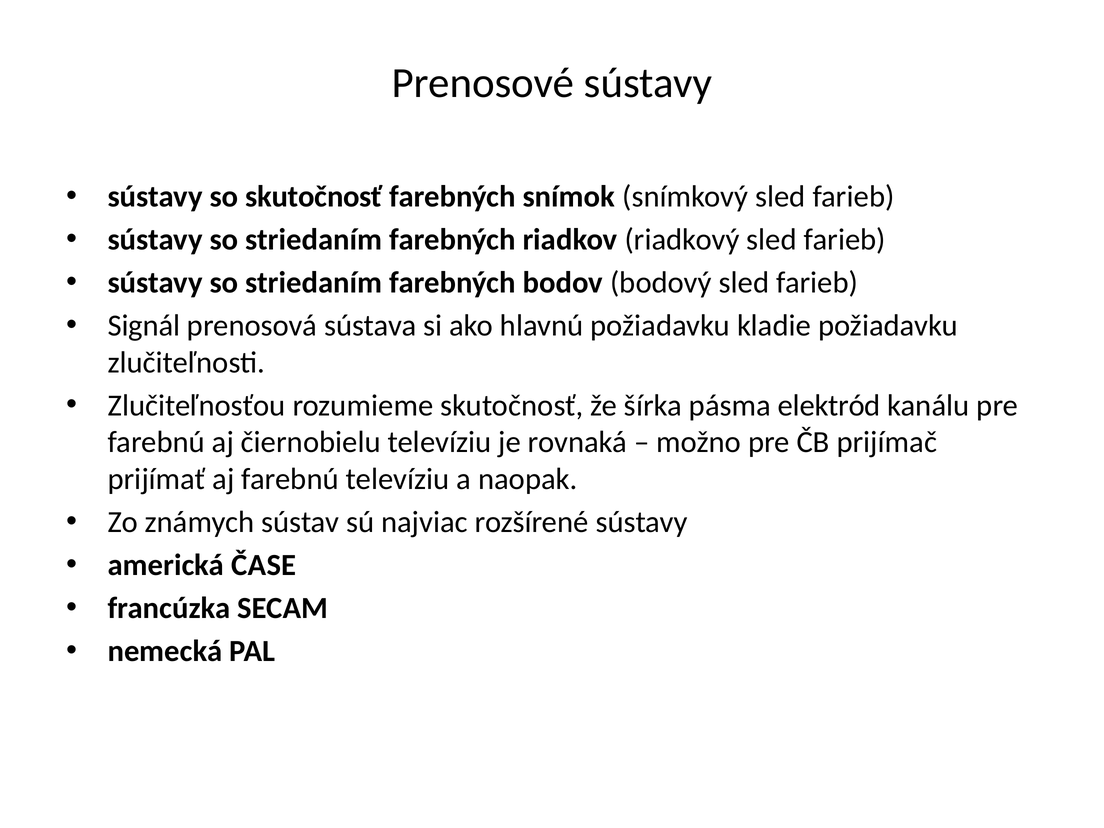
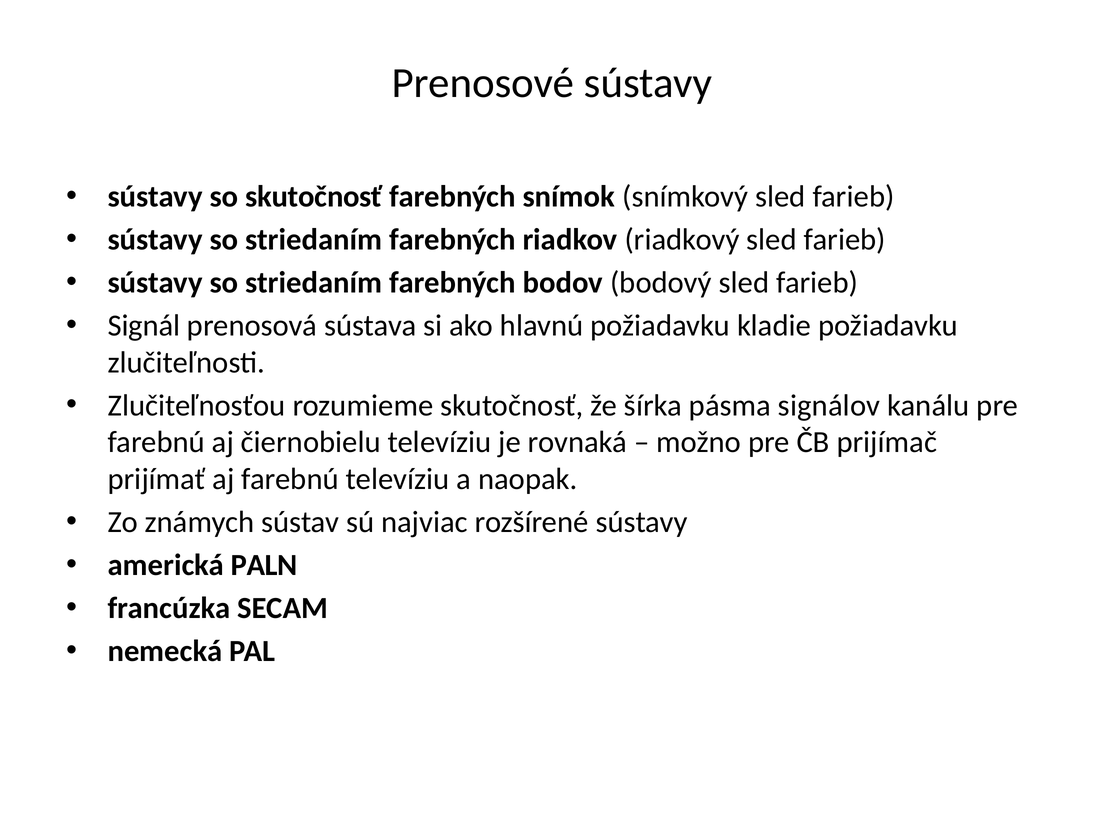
elektród: elektród -> signálov
ČASE: ČASE -> PALN
